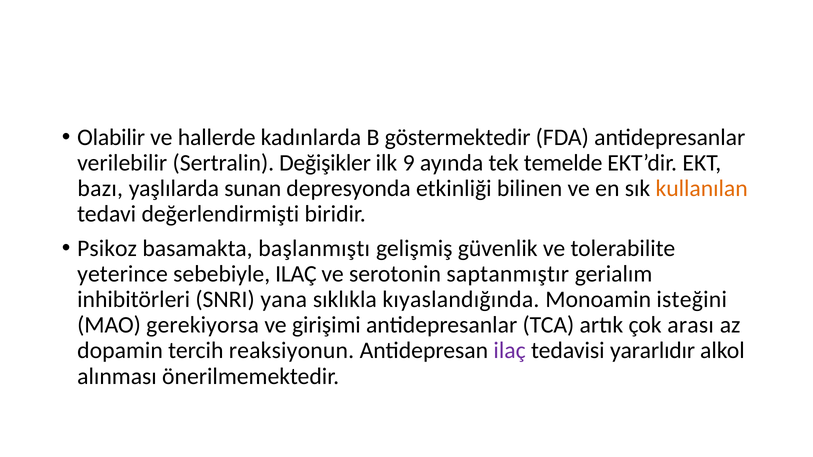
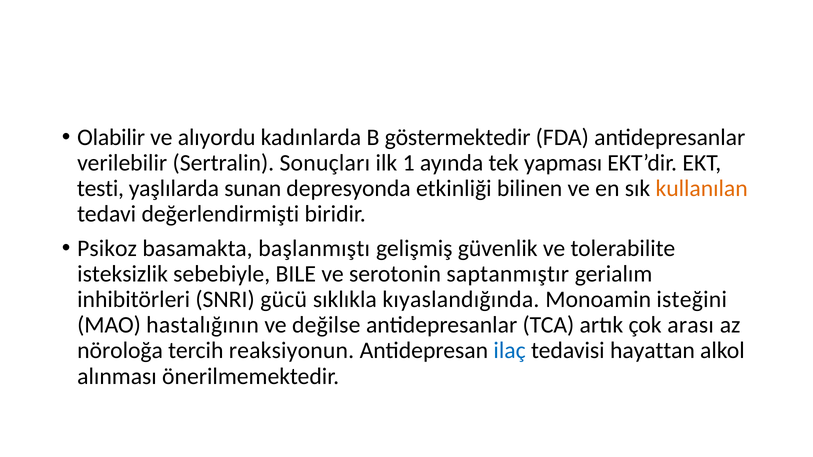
hallerde: hallerde -> alıyordu
Değişikler: Değişikler -> Sonuçları
9: 9 -> 1
temelde: temelde -> yapması
bazı: bazı -> testi
yeterince: yeterince -> isteksizlik
sebebiyle ILAÇ: ILAÇ -> BILE
yana: yana -> gücü
gerekiyorsa: gerekiyorsa -> hastalığının
girişimi: girişimi -> değilse
dopamin: dopamin -> nöroloğa
ilaç at (510, 351) colour: purple -> blue
yararlıdır: yararlıdır -> hayattan
